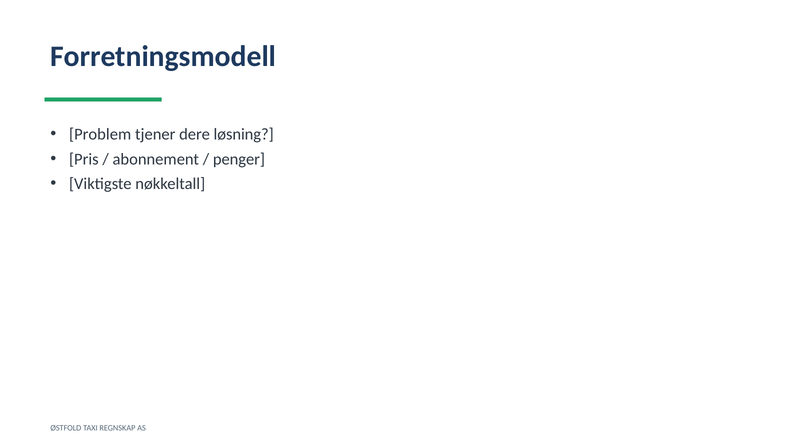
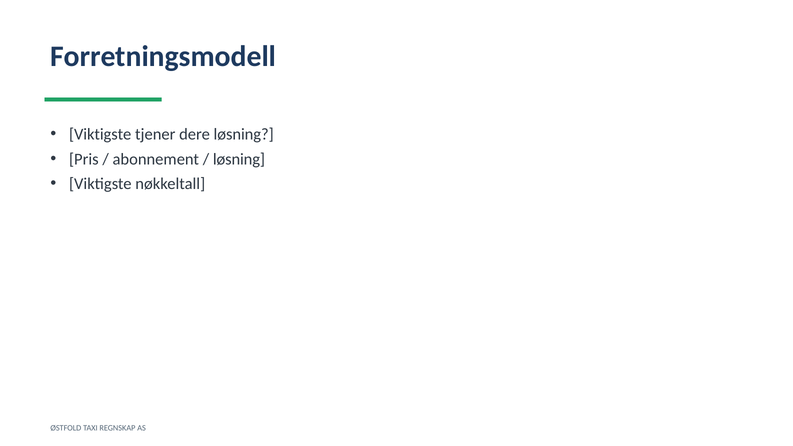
Problem at (100, 134): Problem -> Viktigste
penger at (239, 159): penger -> løsning
